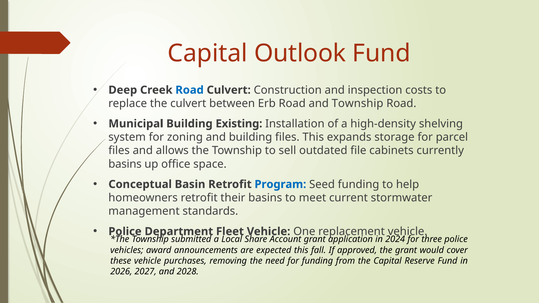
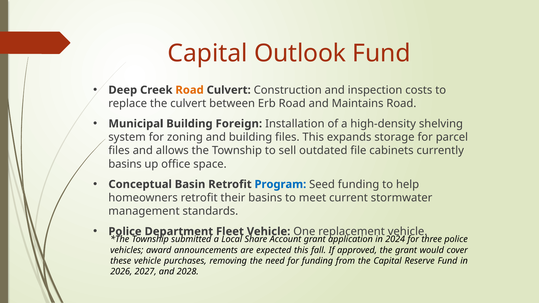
Road at (190, 90) colour: blue -> orange
and Township: Township -> Maintains
Existing: Existing -> Foreign
